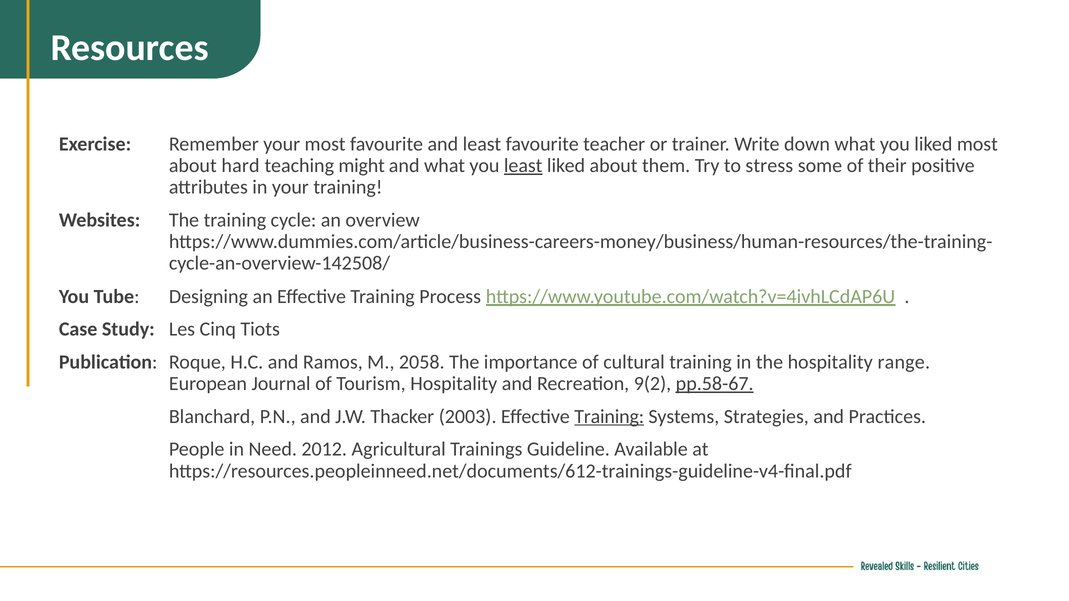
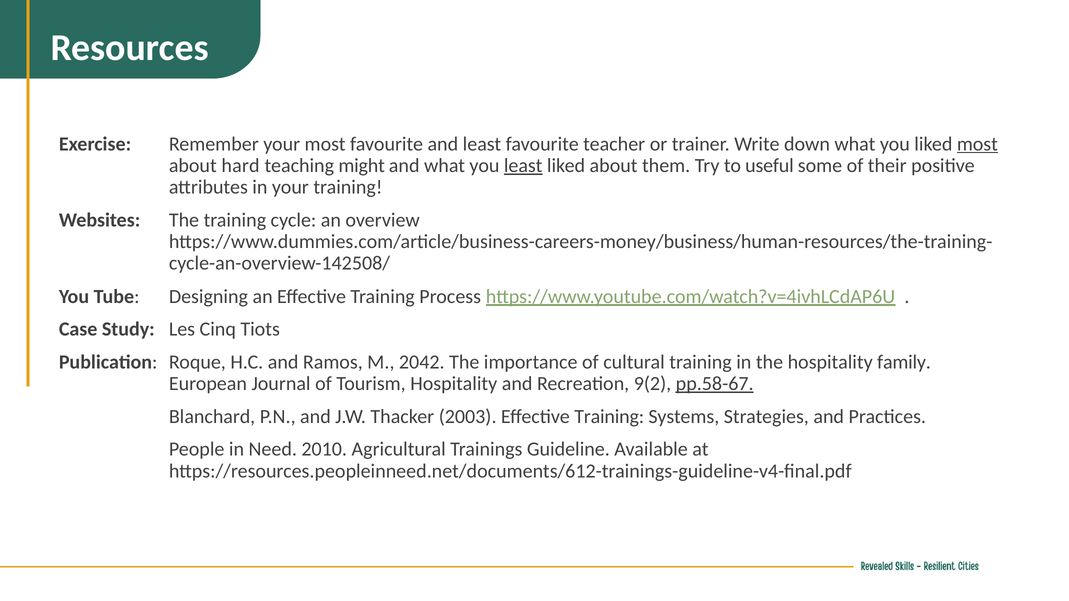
most at (977, 144) underline: none -> present
stress: stress -> useful
2058: 2058 -> 2042
range: range -> family
Training at (609, 417) underline: present -> none
2012: 2012 -> 2010
